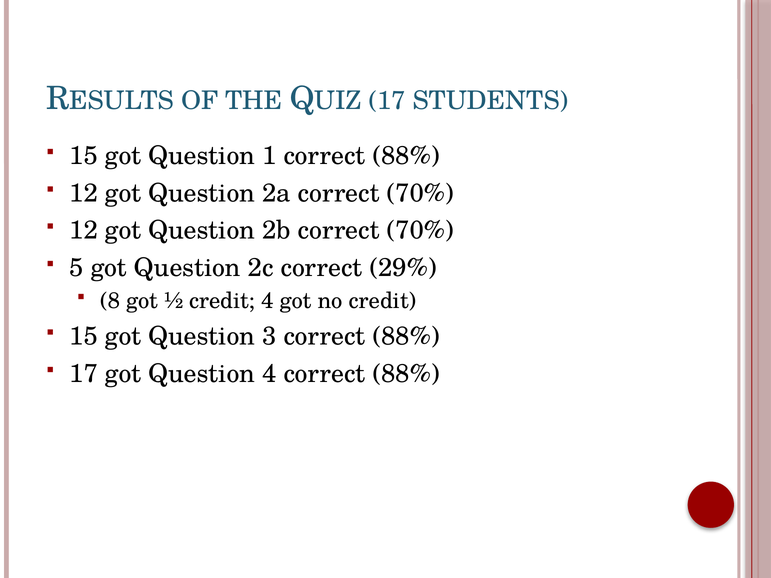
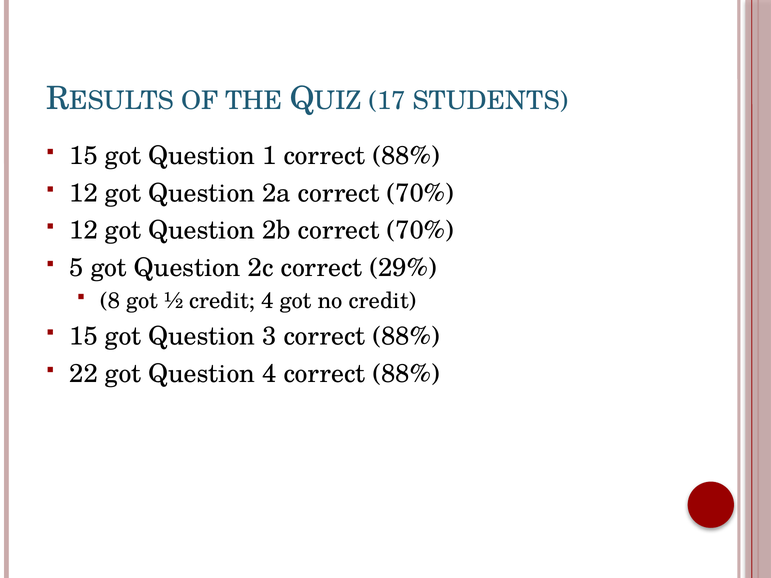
17 at (84, 374): 17 -> 22
